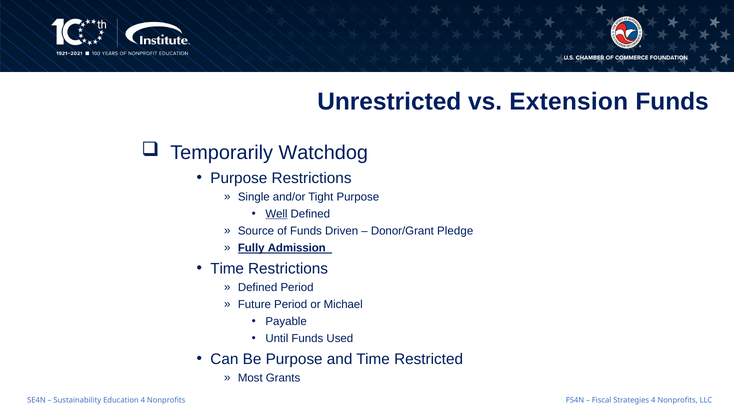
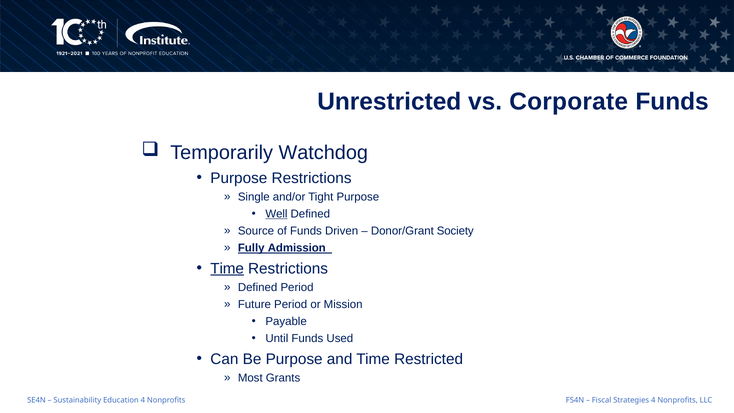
Extension: Extension -> Corporate
Pledge: Pledge -> Society
Time at (227, 268) underline: none -> present
Michael: Michael -> Mission
